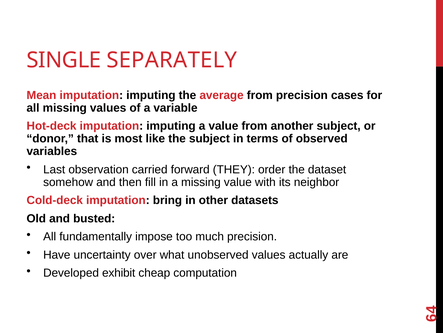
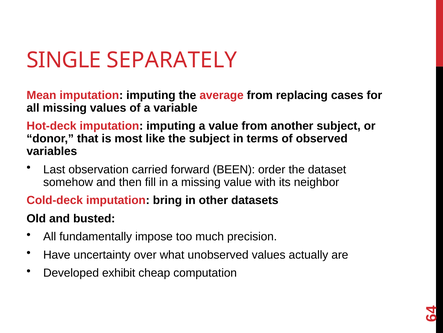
from precision: precision -> replacing
THEY: THEY -> BEEN
